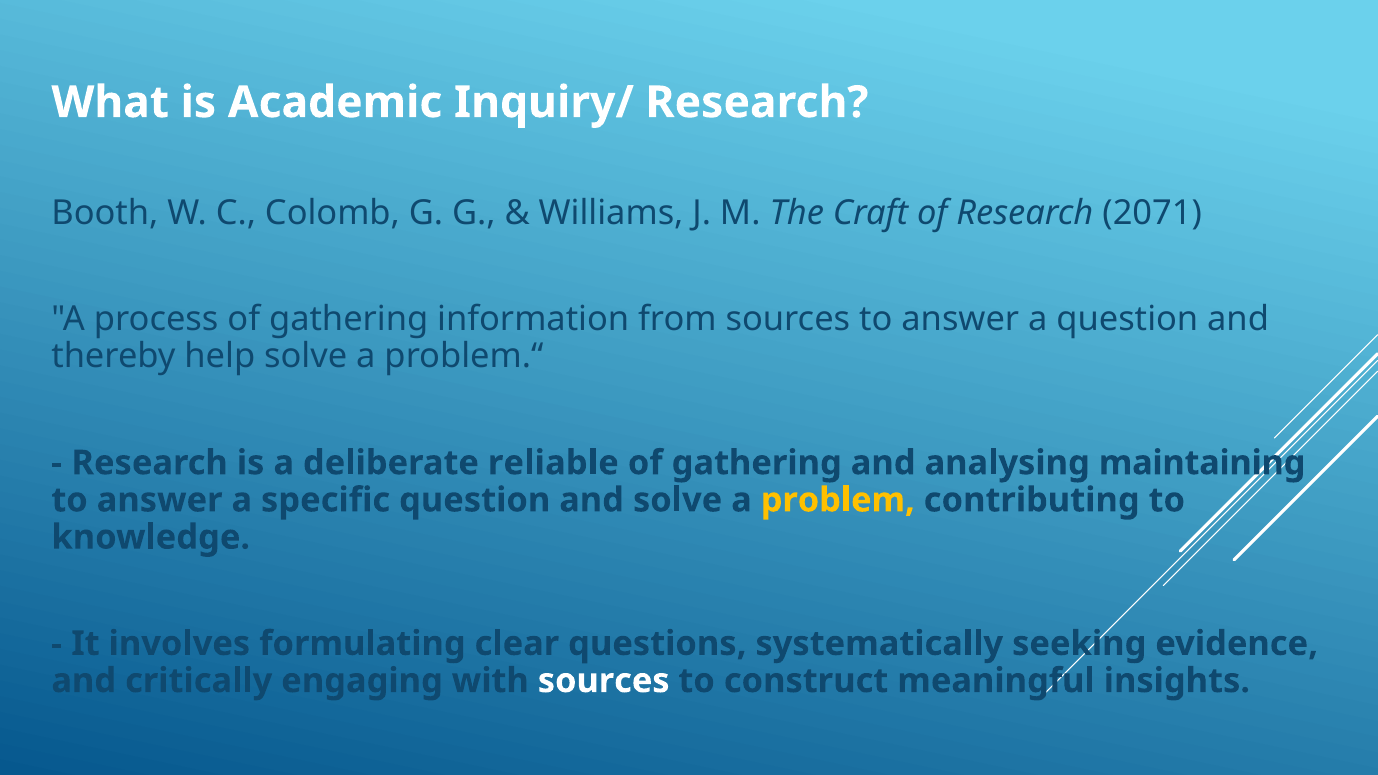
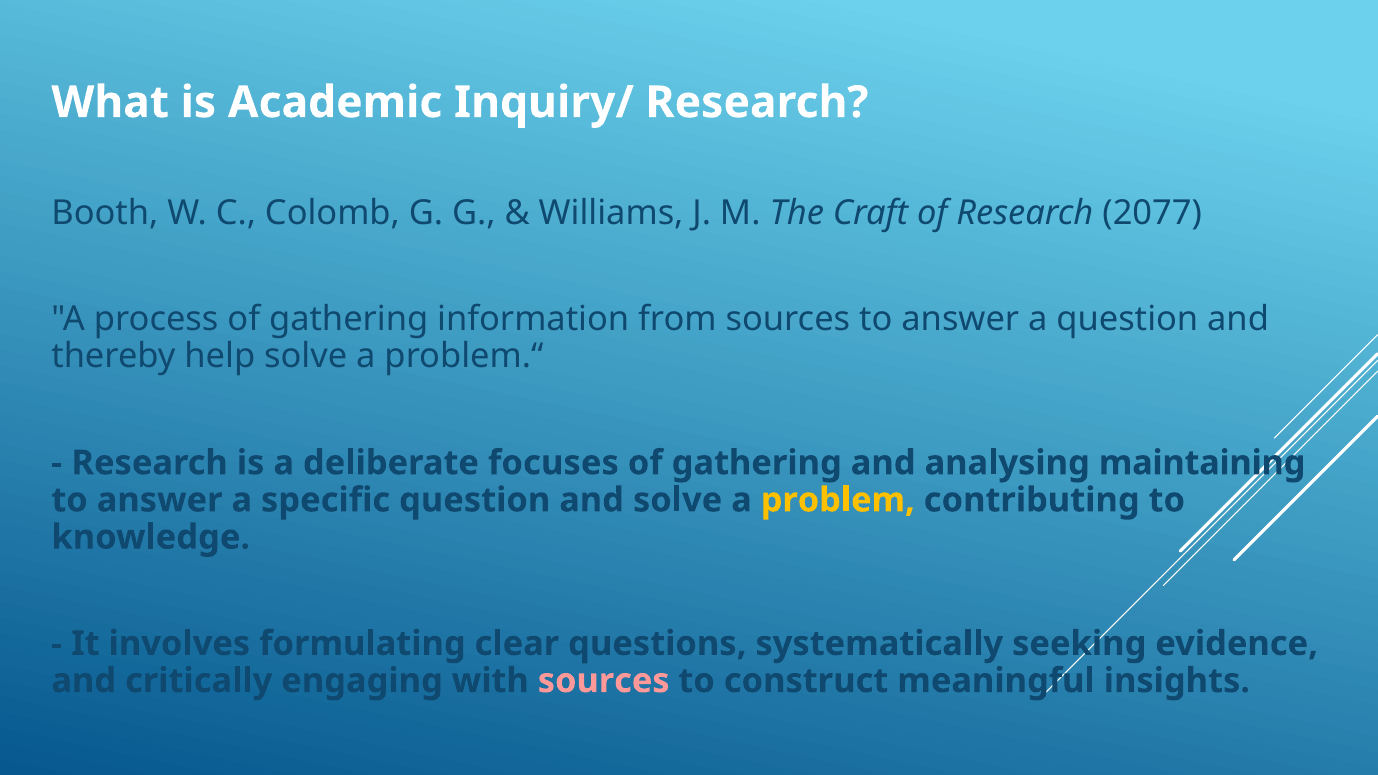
2071: 2071 -> 2077
reliable: reliable -> focuses
sources at (604, 681) colour: white -> pink
